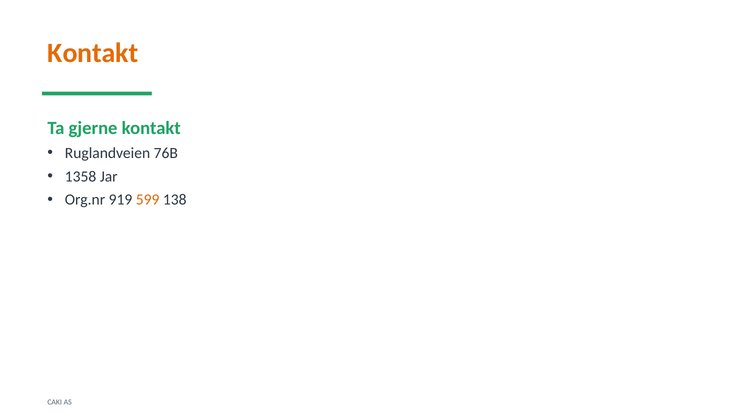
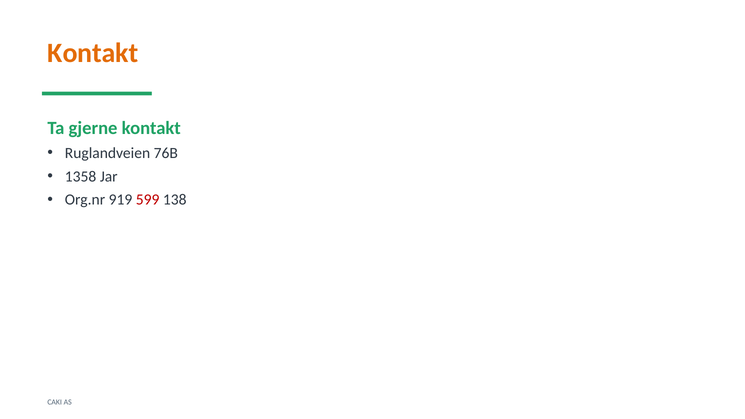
599 colour: orange -> red
